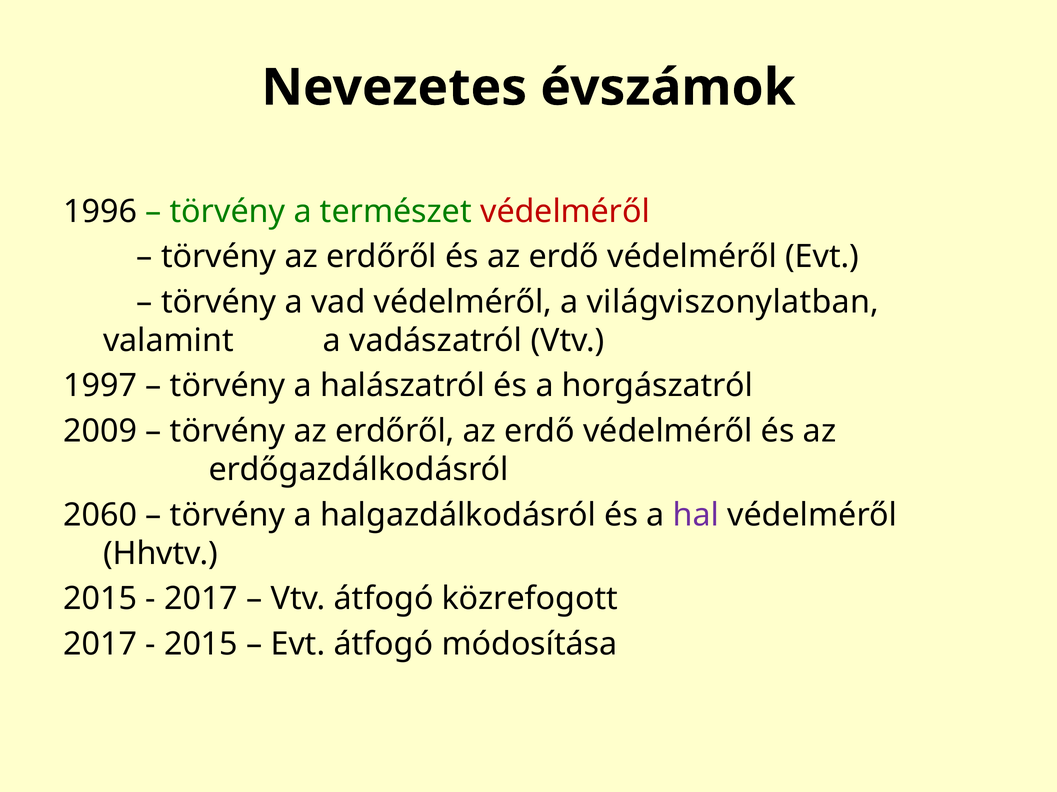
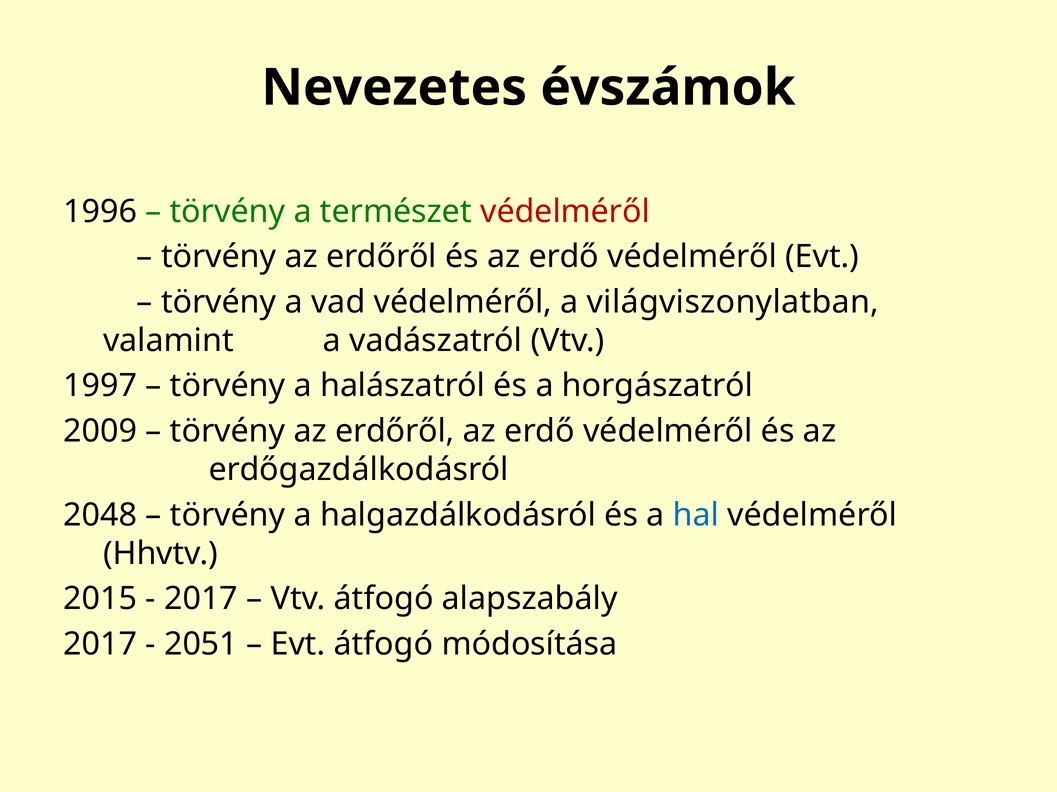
2060: 2060 -> 2048
hal colour: purple -> blue
közrefogott: közrefogott -> alapszabály
2015 at (201, 644): 2015 -> 2051
